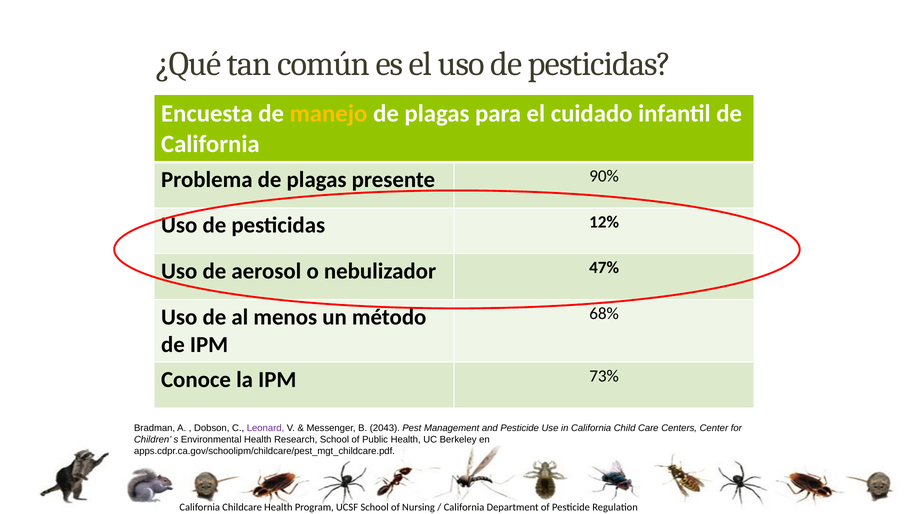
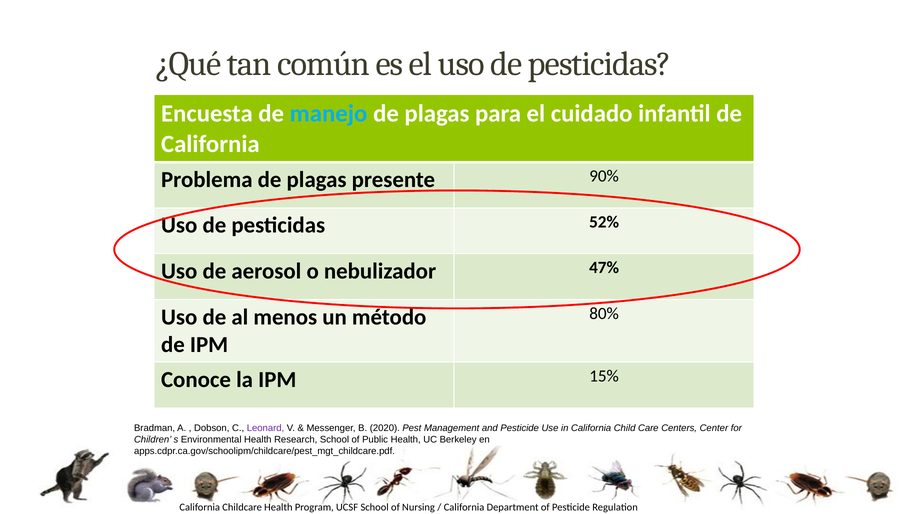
manejo colour: yellow -> light blue
12%: 12% -> 52%
68%: 68% -> 80%
73%: 73% -> 15%
2043: 2043 -> 2020
